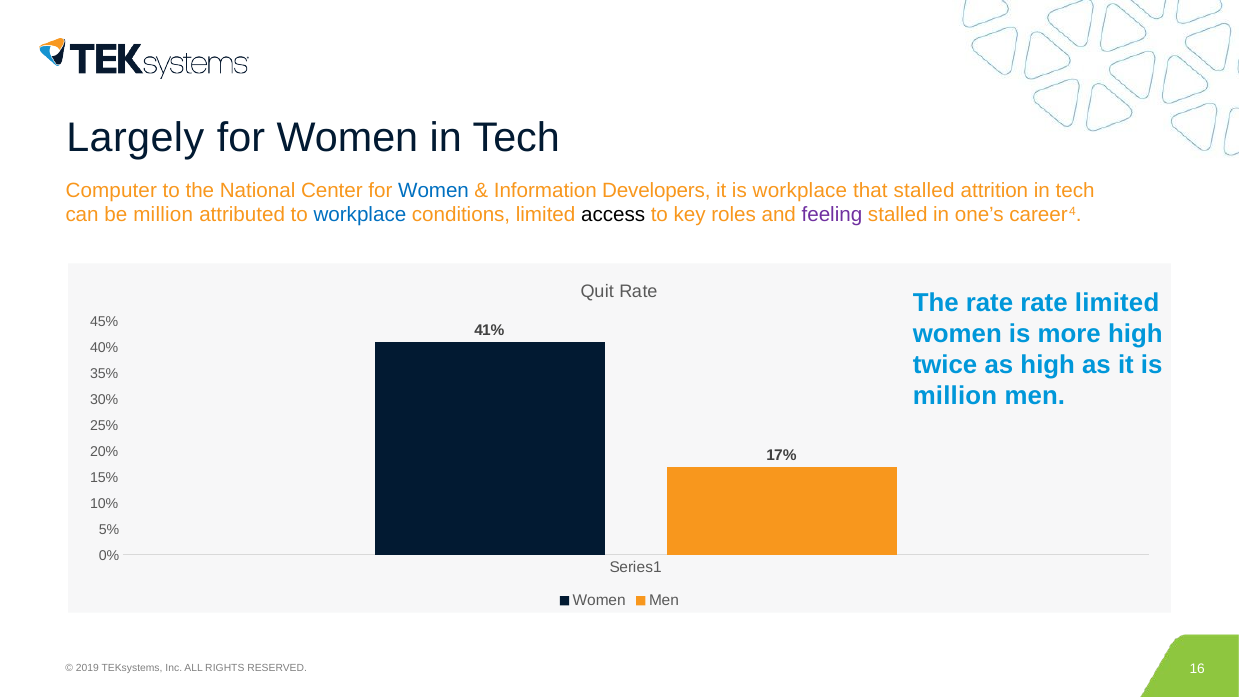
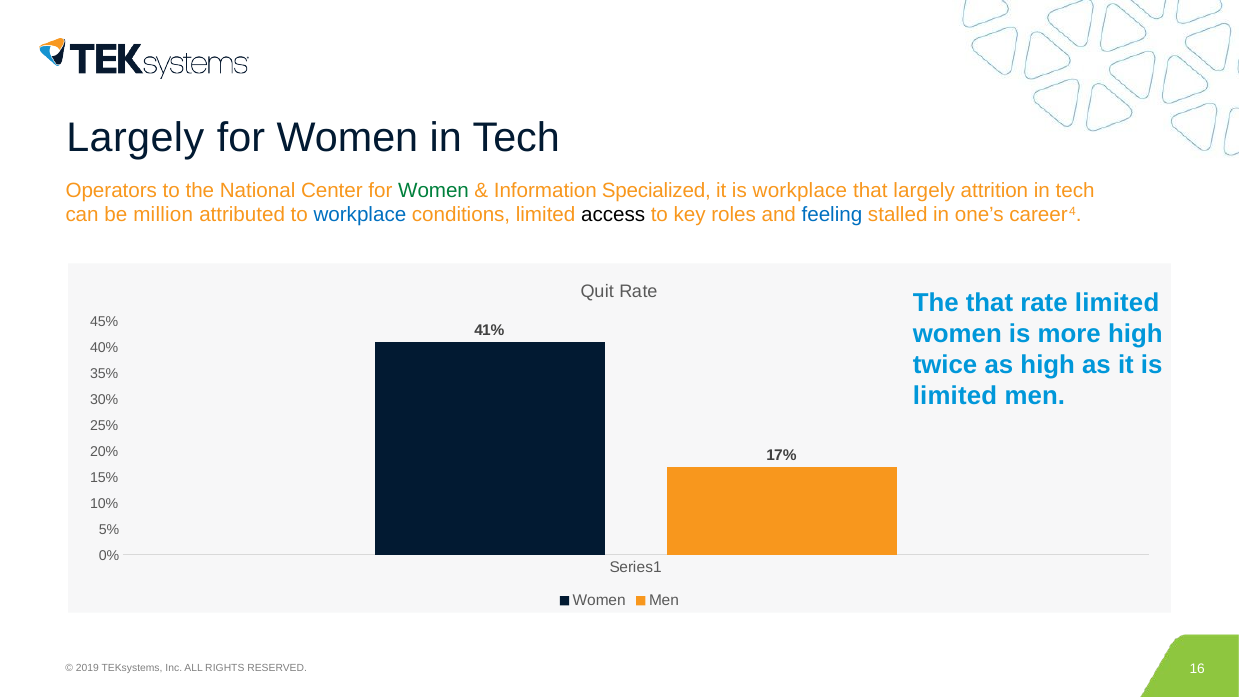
Computer: Computer -> Operators
Women at (434, 190) colour: blue -> green
Developers: Developers -> Specialized
that stalled: stalled -> largely
feeling colour: purple -> blue
The rate: rate -> that
million at (955, 396): million -> limited
